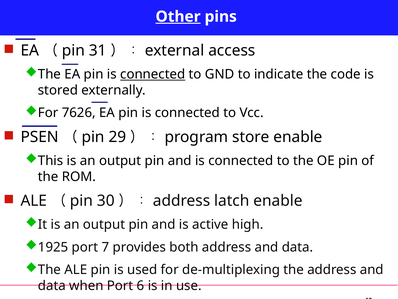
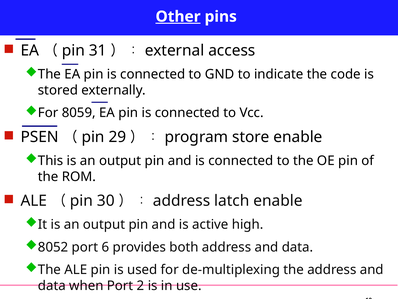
connected at (153, 74) underline: present -> none
7626: 7626 -> 8059
1925: 1925 -> 8052
7: 7 -> 6
6: 6 -> 2
